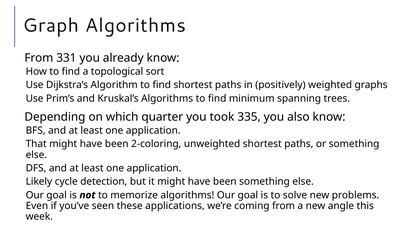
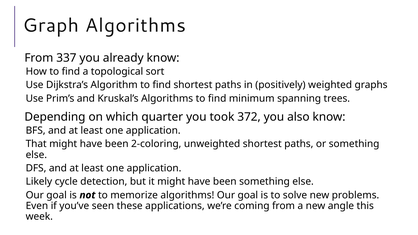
331: 331 -> 337
335: 335 -> 372
